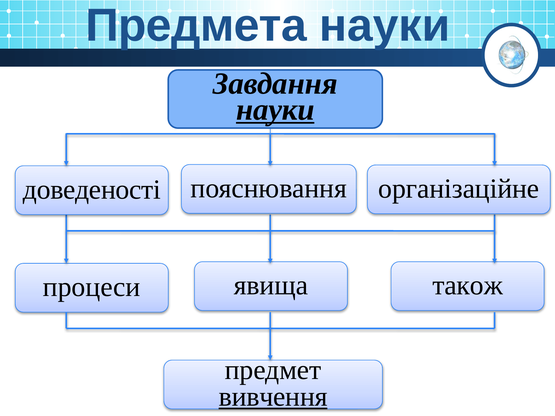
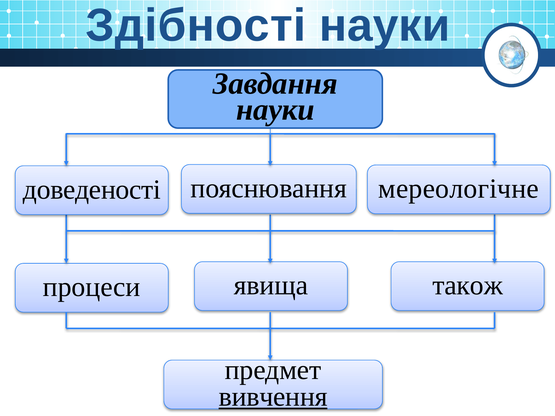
Предмета: Предмета -> Здібності
науки at (275, 110) underline: present -> none
організаційне: організаційне -> мереологічне
